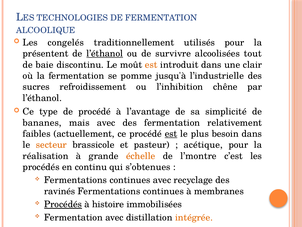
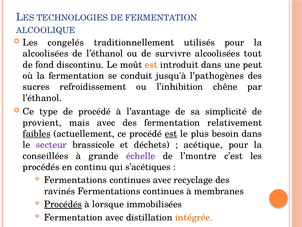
présentent at (46, 54): présentent -> alcoolisées
l’éthanol at (105, 54) underline: present -> none
baie: baie -> fond
clair: clair -> peut
pomme: pomme -> conduit
l’industrielle: l’industrielle -> l’pathogènes
bananes: bananes -> provient
faibles underline: none -> present
secteur colour: orange -> purple
pasteur: pasteur -> déchets
réalisation: réalisation -> conseillées
échelle colour: orange -> purple
s’obtenues: s’obtenues -> s’acétiques
histoire: histoire -> lorsque
